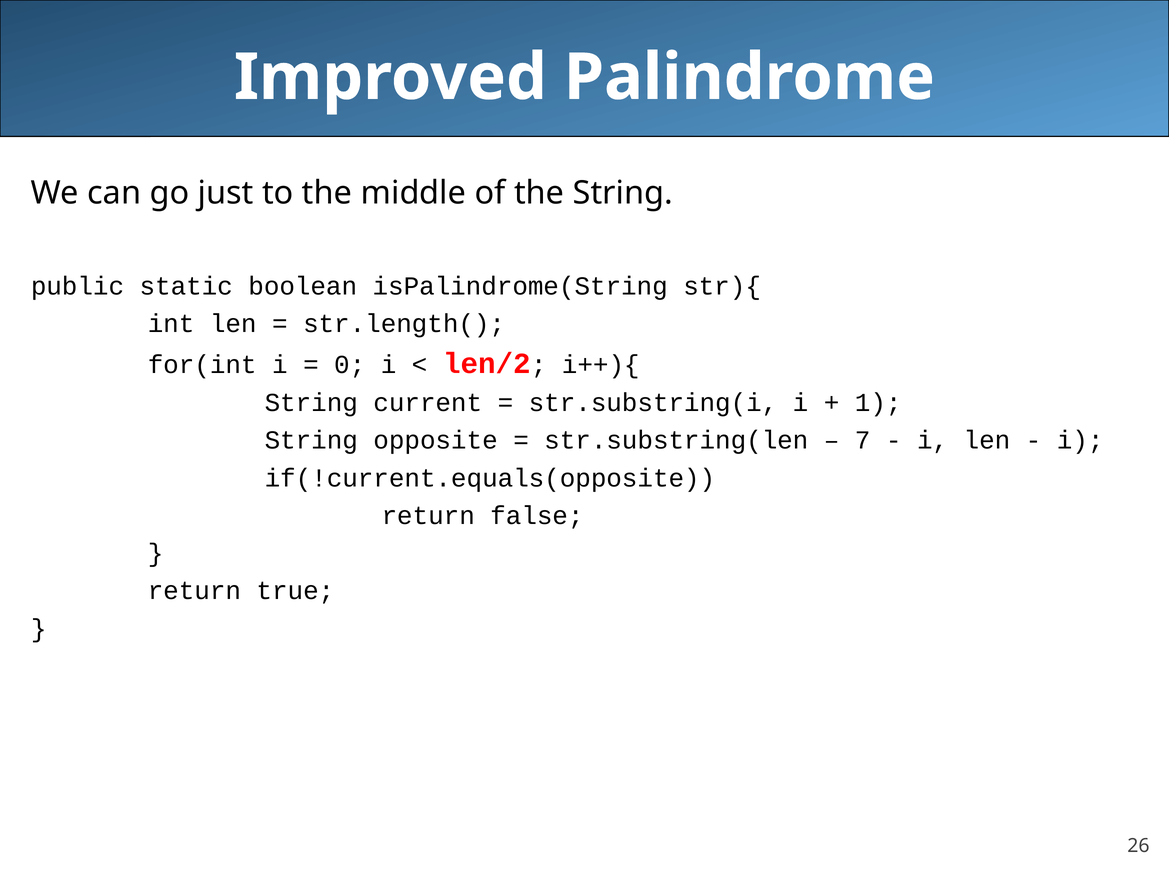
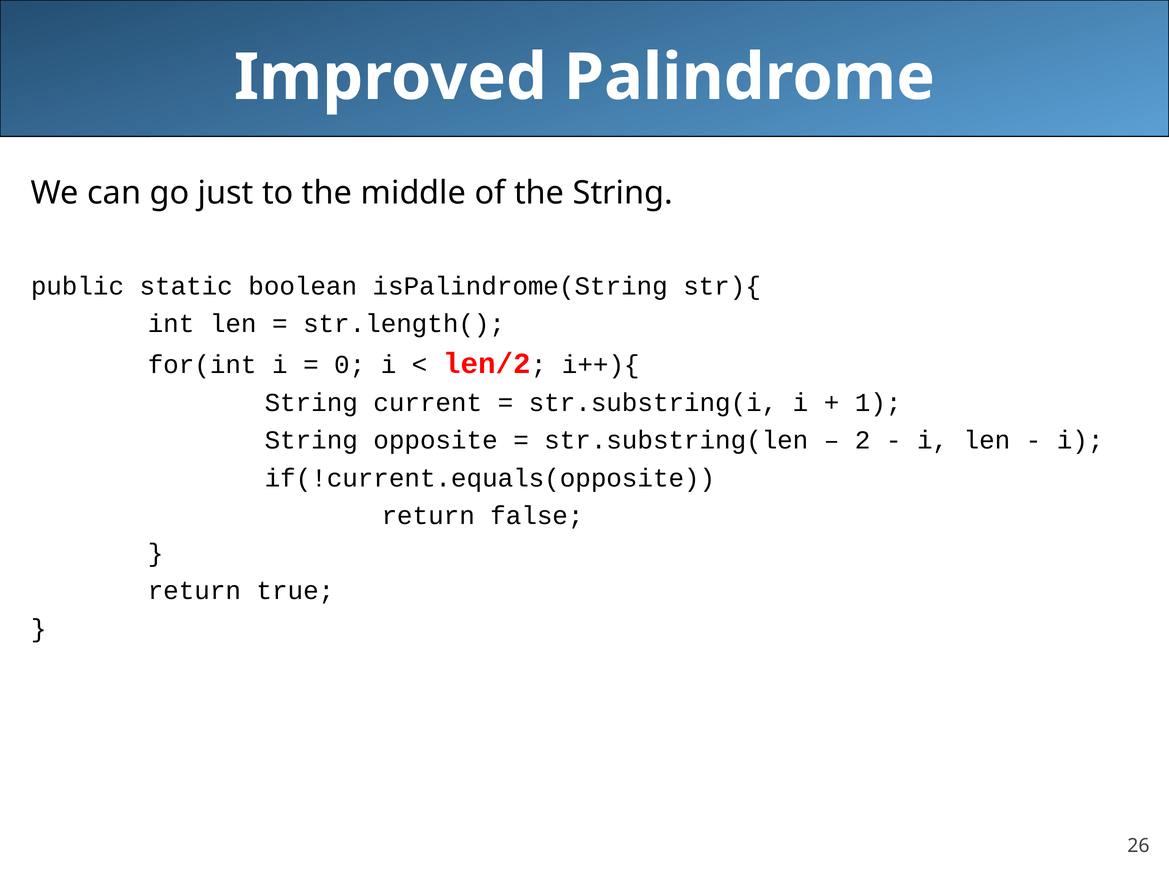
7: 7 -> 2
